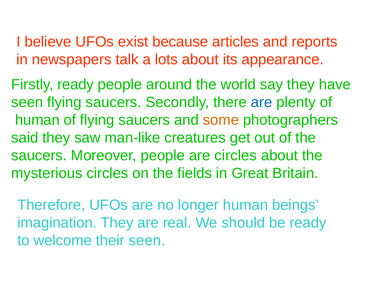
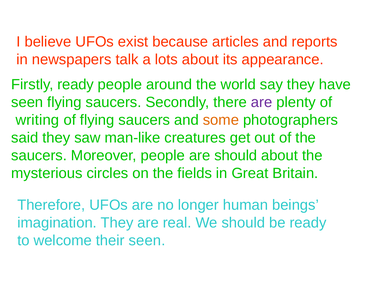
are at (262, 102) colour: blue -> purple
human at (37, 120): human -> writing
are circles: circles -> should
